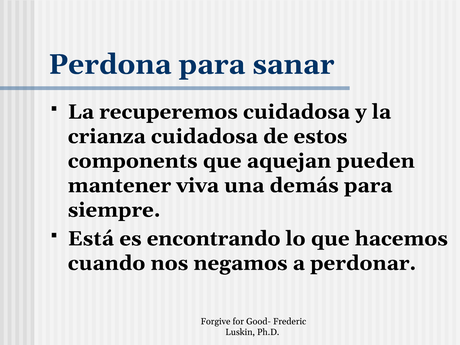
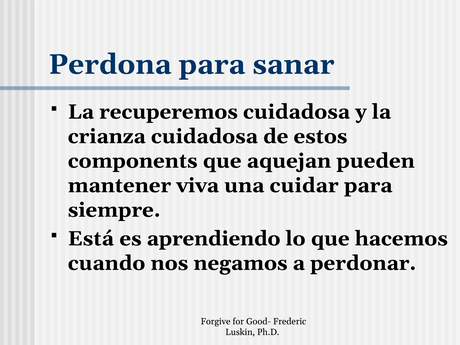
demás: demás -> cuidar
encontrando: encontrando -> aprendiendo
